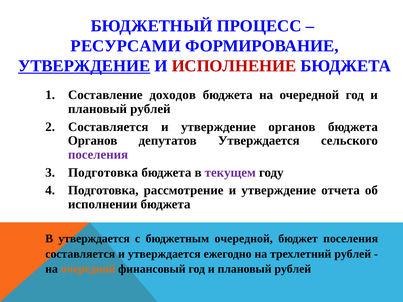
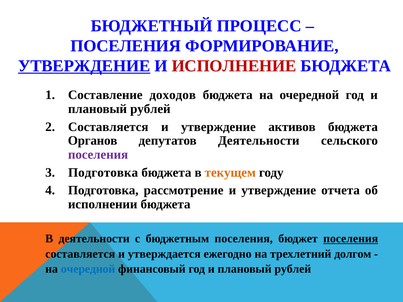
РЕСУРСАМИ at (126, 46): РЕСУРСАМИ -> ПОСЕЛЕНИЯ
утверждение органов: органов -> активов
депутатов Утверждается: Утверждается -> Деятельности
текущем colour: purple -> orange
В утверждается: утверждается -> деятельности
бюджетным очередной: очередной -> поселения
поселения at (351, 239) underline: none -> present
трехлетний рублей: рублей -> долгом
очередной at (88, 269) colour: orange -> blue
